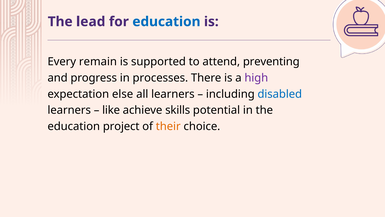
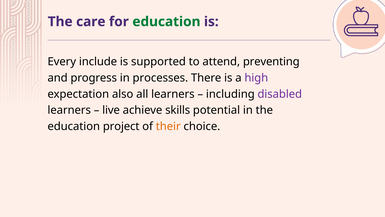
lead: lead -> care
education at (166, 22) colour: blue -> green
remain: remain -> include
else: else -> also
disabled colour: blue -> purple
like: like -> live
